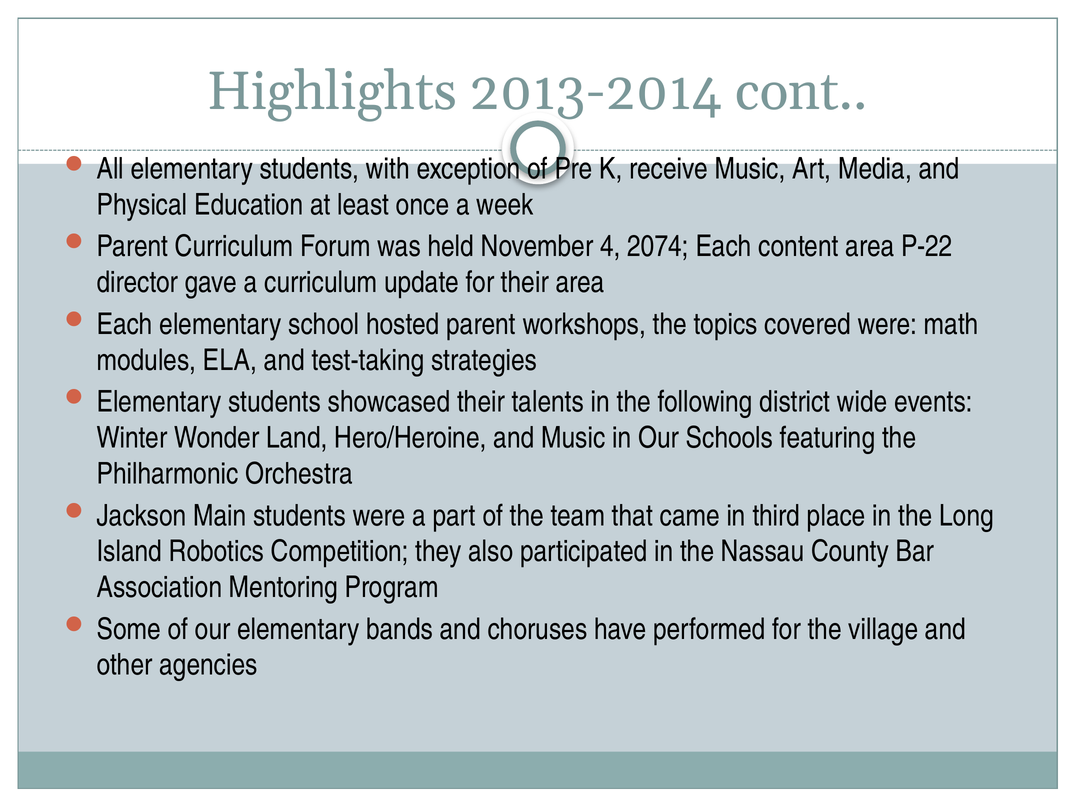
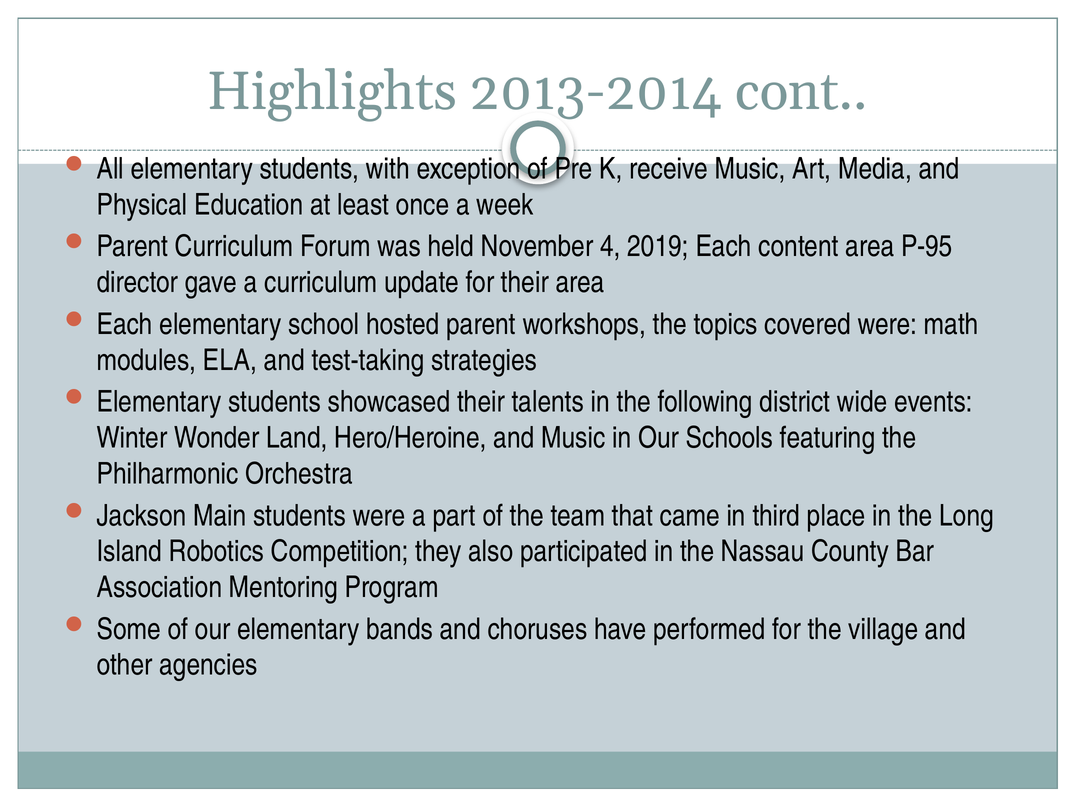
2074: 2074 -> 2019
P-22: P-22 -> P-95
